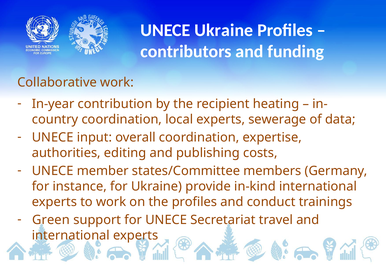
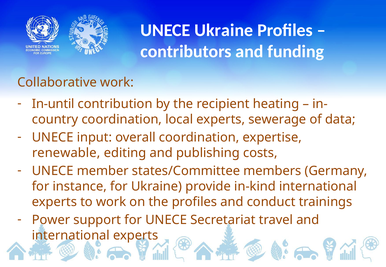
In-year: In-year -> In-until
authorities: authorities -> renewable
Green: Green -> Power
